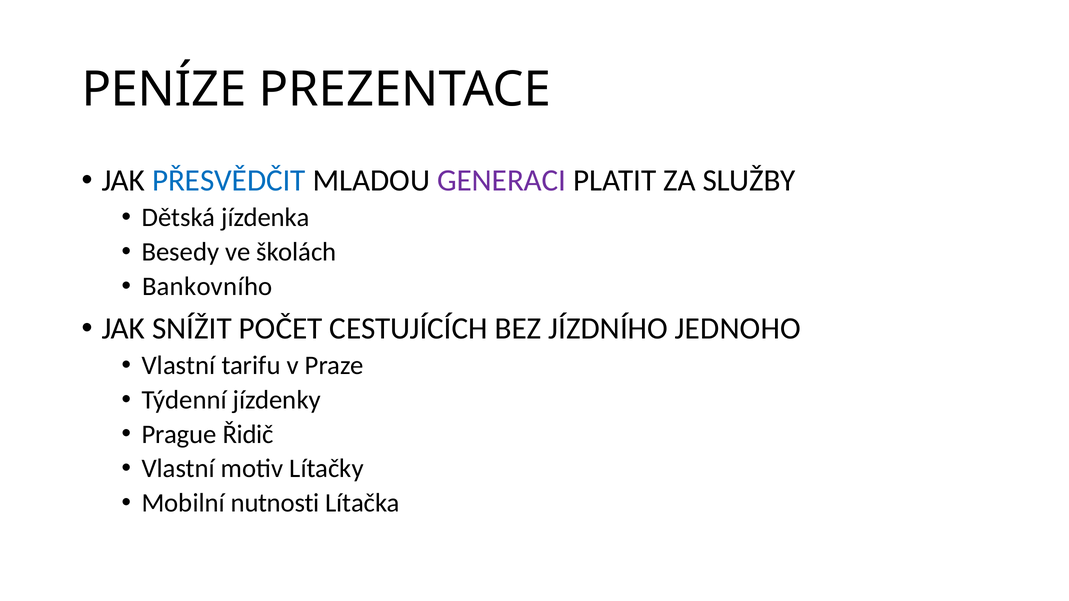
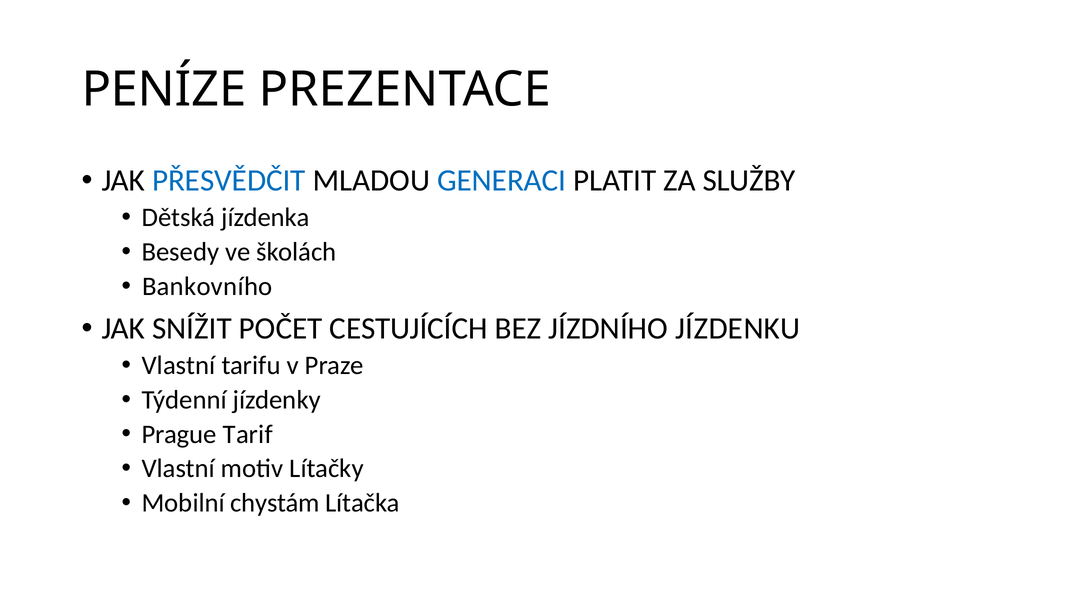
GENERACI colour: purple -> blue
JEDNOHO: JEDNOHO -> JÍZDENKU
Řidič: Řidič -> Tarif
nutnosti: nutnosti -> chystám
